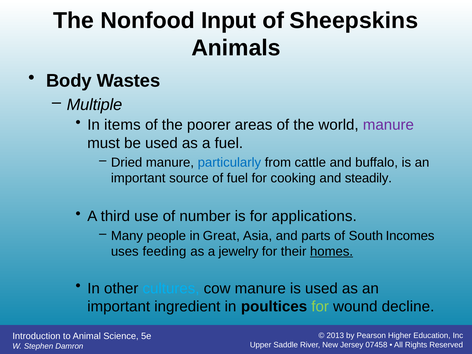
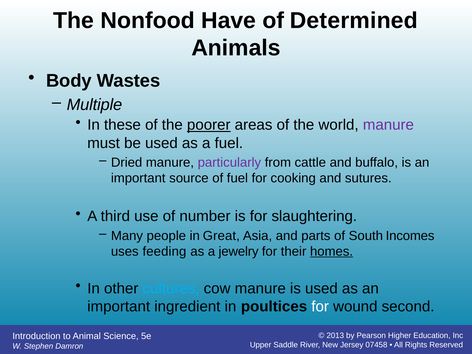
Input: Input -> Have
Sheepskins: Sheepskins -> Determined
items: items -> these
poorer underline: none -> present
particularly colour: blue -> purple
steadily: steadily -> sutures
applications: applications -> slaughtering
for at (320, 306) colour: light green -> white
decline: decline -> second
